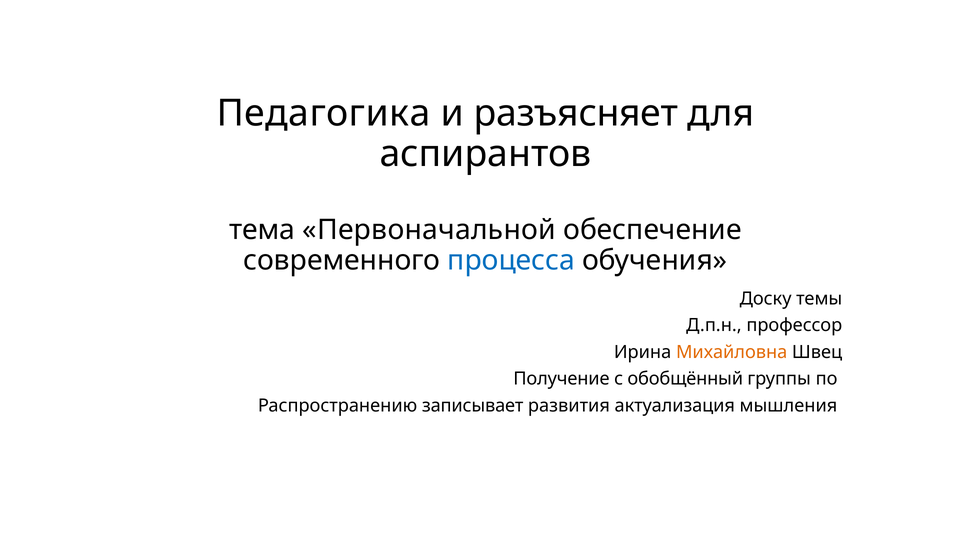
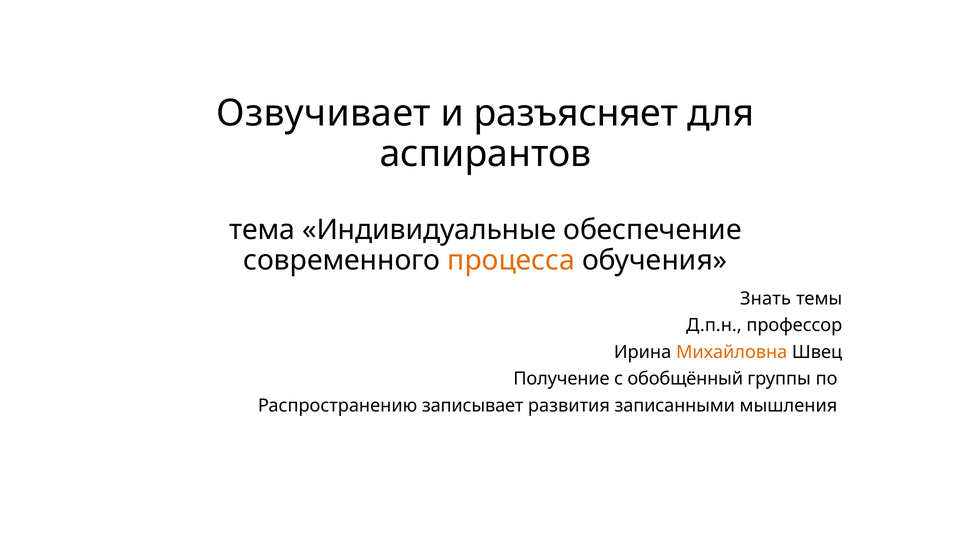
Педагогика: Педагогика -> Озвучивает
Первоначальной: Первоначальной -> Индивидуальные
процесса colour: blue -> orange
Доску: Доску -> Знать
актуализация: актуализация -> записанными
